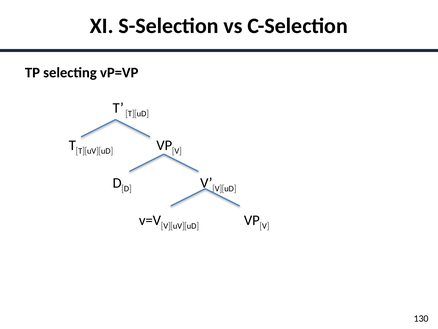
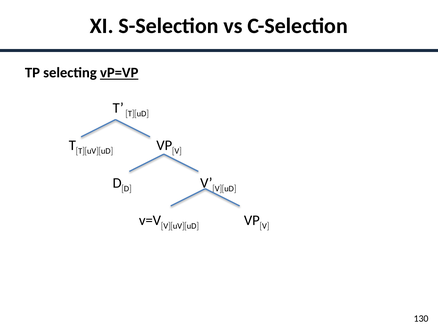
vP=VP underline: none -> present
